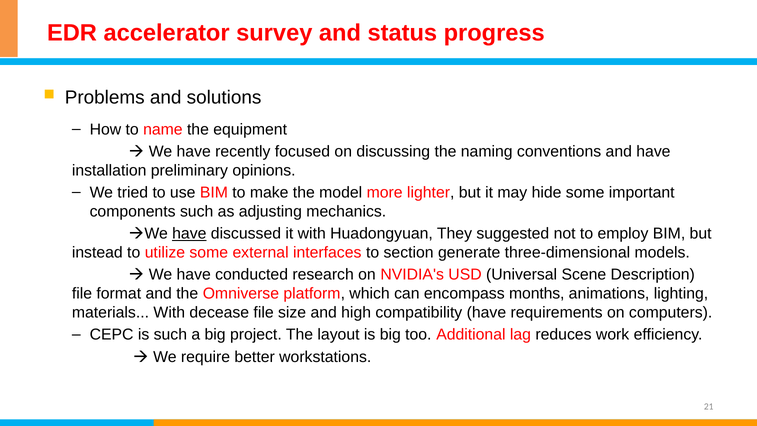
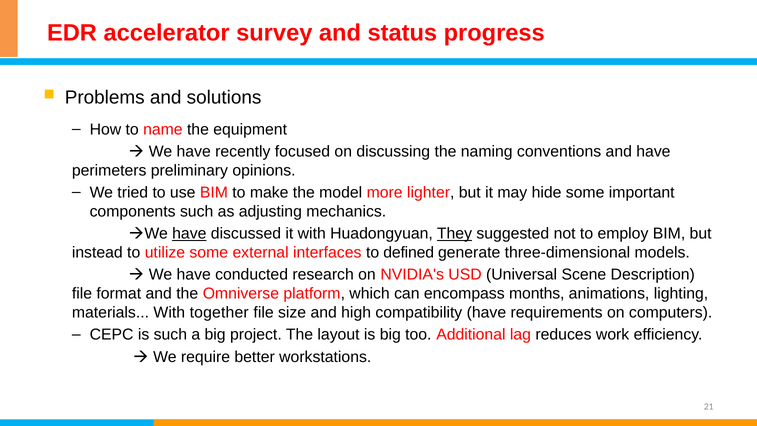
installation: installation -> perimeters
They underline: none -> present
section: section -> defined
decease: decease -> together
